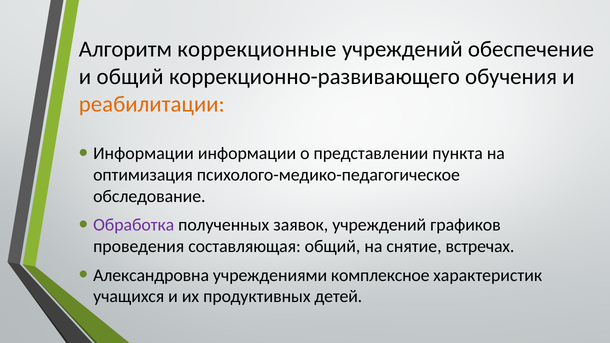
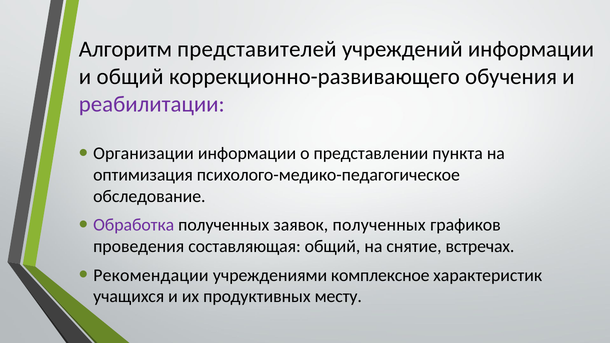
коррекционные: коррекционные -> представителей
учреждений обеспечение: обеспечение -> информации
реабилитации colour: orange -> purple
Информации at (143, 154): Информации -> Организации
заявок учреждений: учреждений -> полученных
Александровна: Александровна -> Рекомендации
детей: детей -> месту
